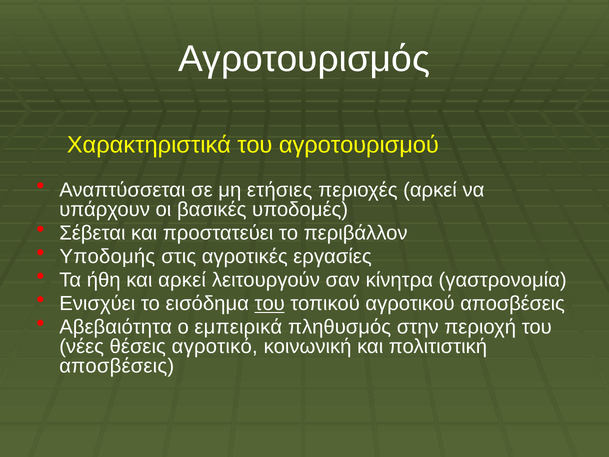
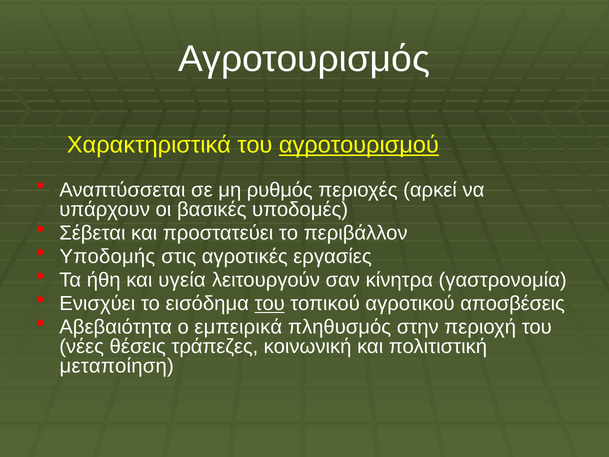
αγροτουρισμού underline: none -> present
ετήσιες: ετήσιες -> ρυθμός
και αρκεί: αρκεί -> υγεία
αγροτικό: αγροτικό -> τράπεζες
αποσβέσεις at (117, 366): αποσβέσεις -> μεταποίηση
